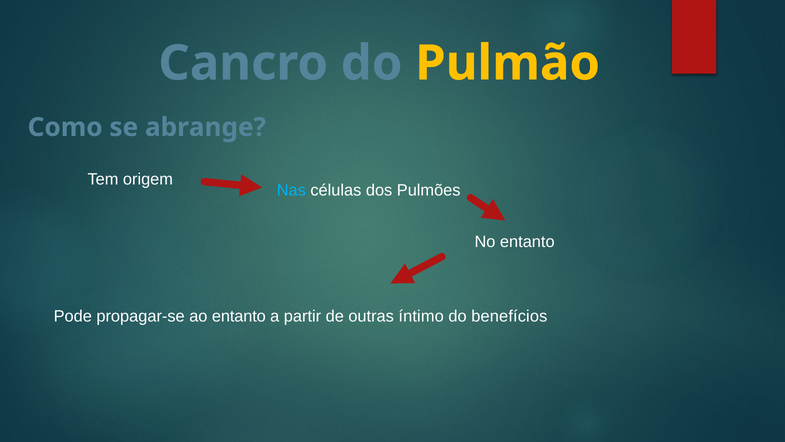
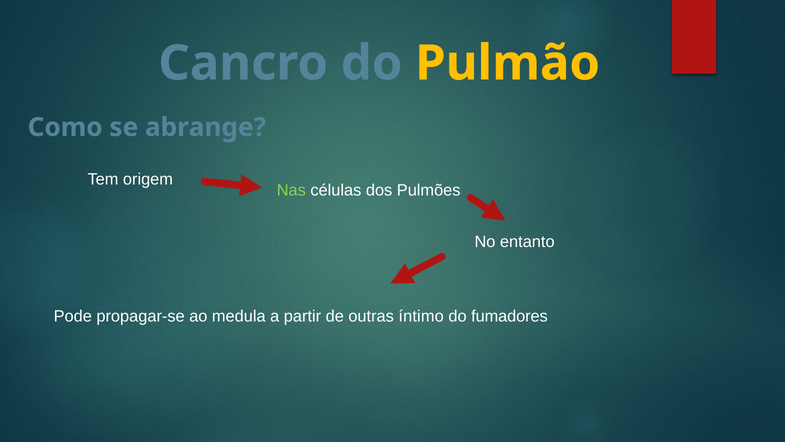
Nas colour: light blue -> light green
ao entanto: entanto -> medula
benefícios: benefícios -> fumadores
